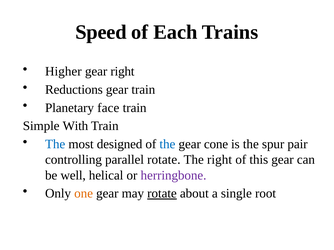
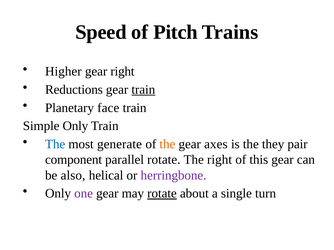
Each: Each -> Pitch
train at (143, 90) underline: none -> present
Simple With: With -> Only
designed: designed -> generate
the at (167, 144) colour: blue -> orange
cone: cone -> axes
spur: spur -> they
controlling: controlling -> component
well: well -> also
one colour: orange -> purple
root: root -> turn
